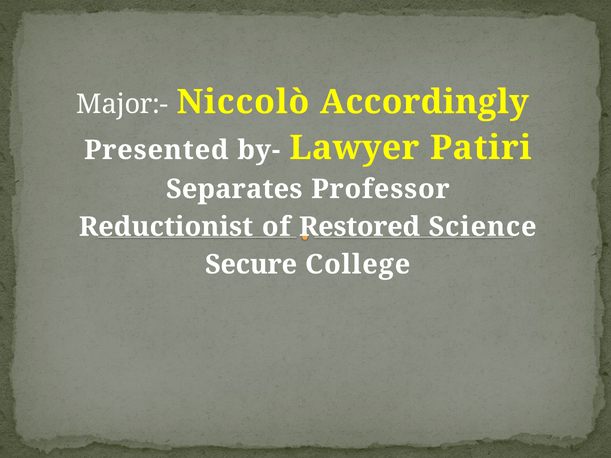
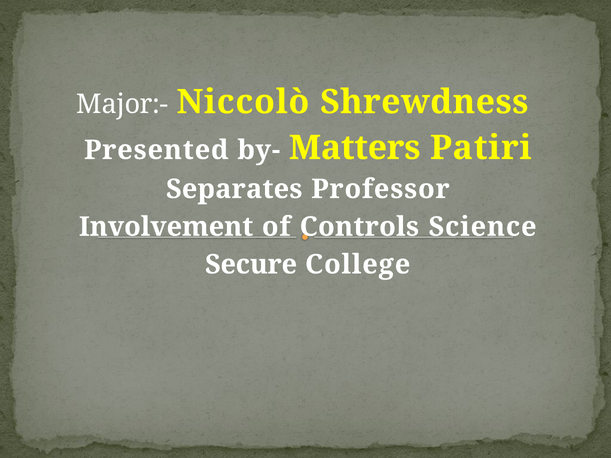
Accordingly: Accordingly -> Shrewdness
Lawyer: Lawyer -> Matters
Reductionist: Reductionist -> Involvement
Restored: Restored -> Controls
